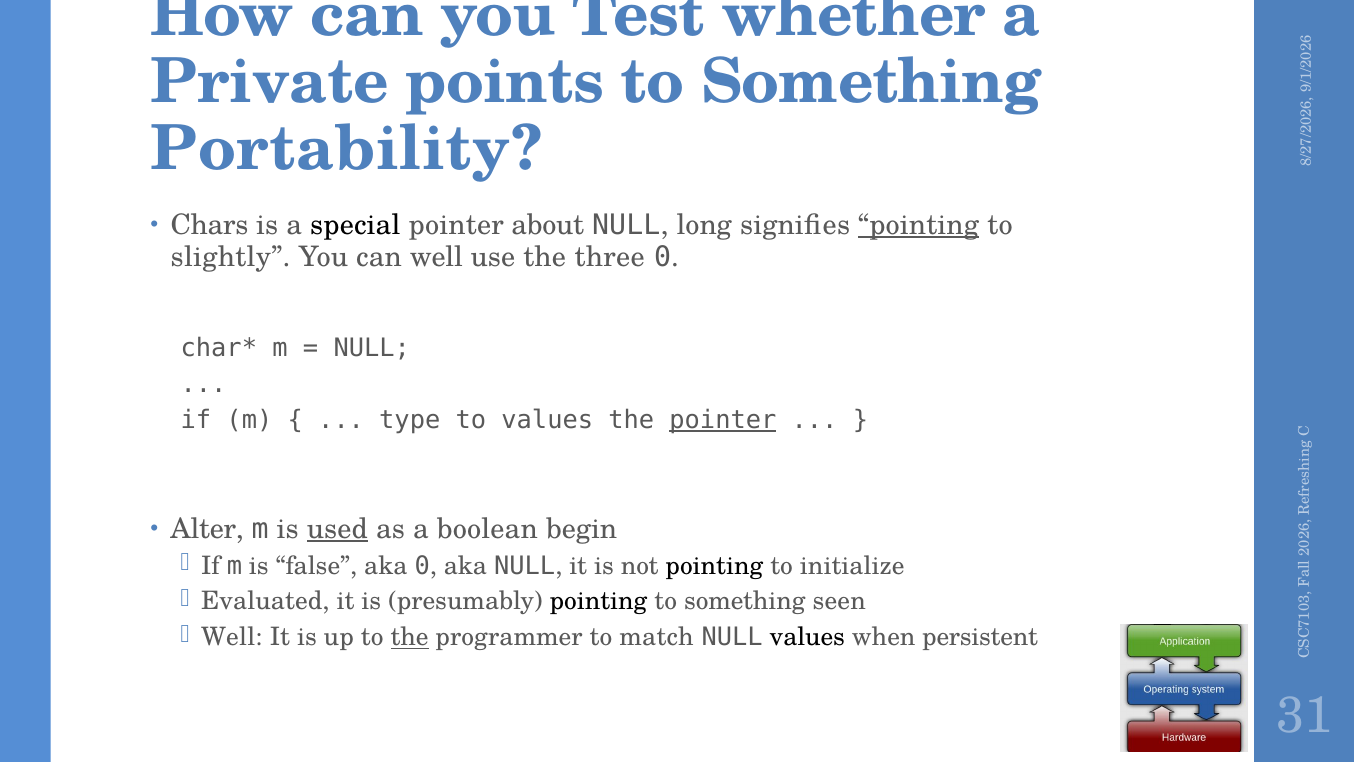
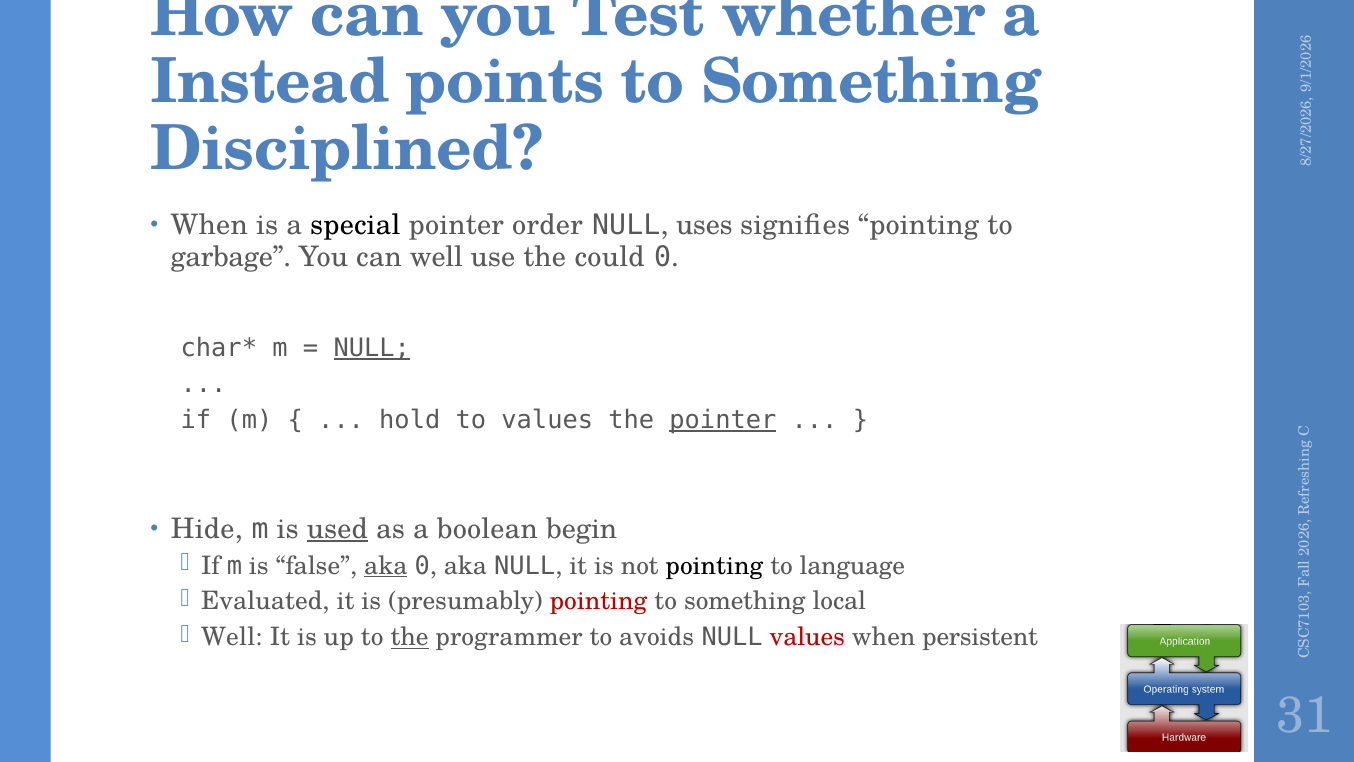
Private: Private -> Instead
Portability: Portability -> Disciplined
Chars at (209, 225): Chars -> When
about: about -> order
long: long -> uses
pointing at (919, 225) underline: present -> none
slightly: slightly -> garbage
three: three -> could
NULL at (372, 348) underline: none -> present
type: type -> hold
Alter: Alter -> Hide
aka at (386, 565) underline: none -> present
initialize: initialize -> language
pointing at (598, 601) colour: black -> red
seen: seen -> local
match: match -> avoids
values at (807, 637) colour: black -> red
